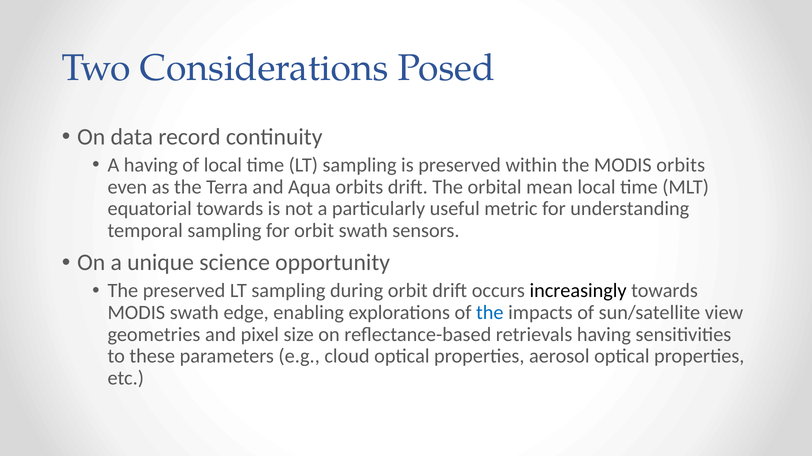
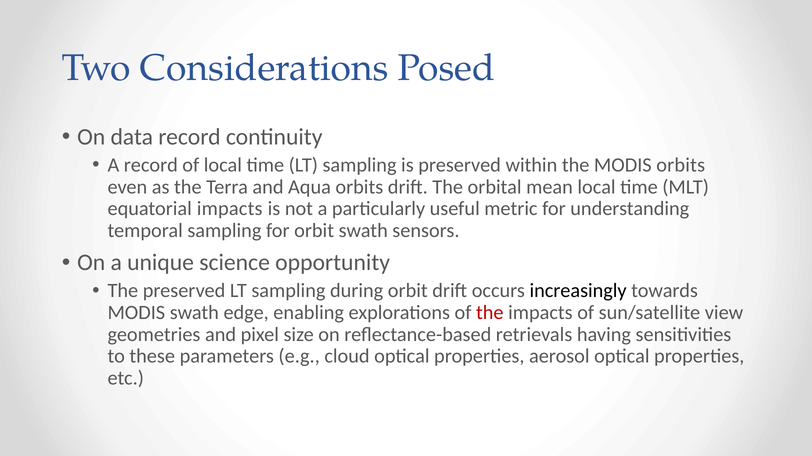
A having: having -> record
equatorial towards: towards -> impacts
the at (490, 313) colour: blue -> red
